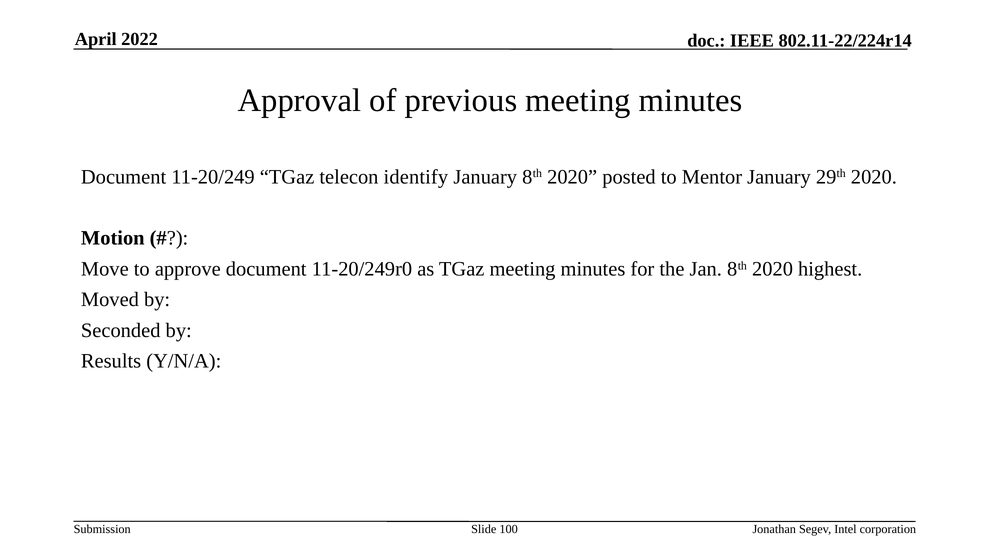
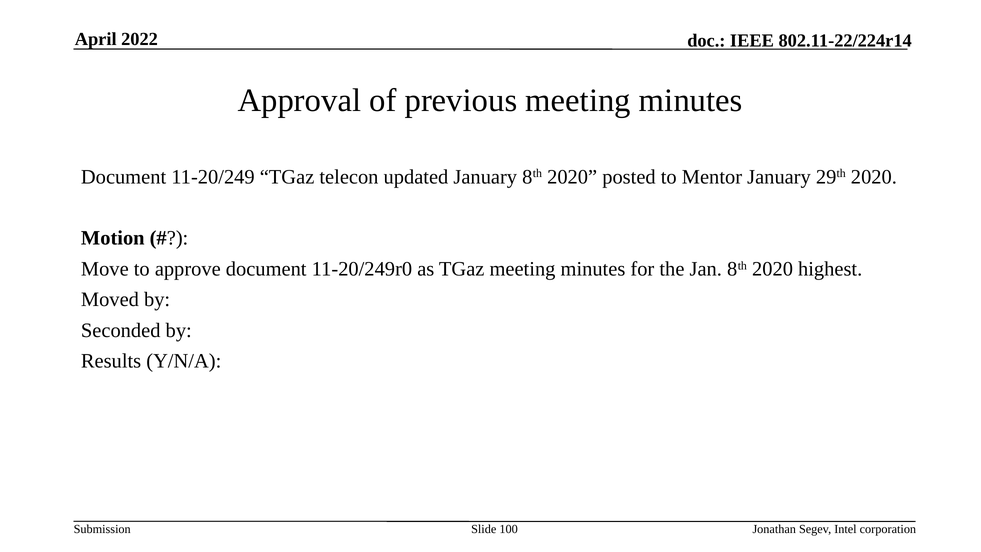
identify: identify -> updated
